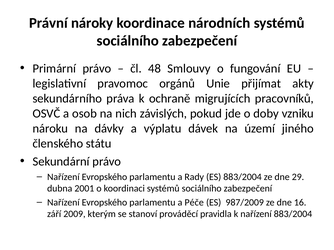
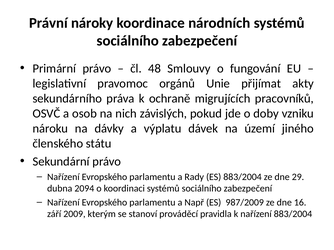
2001: 2001 -> 2094
Péče: Péče -> Např
